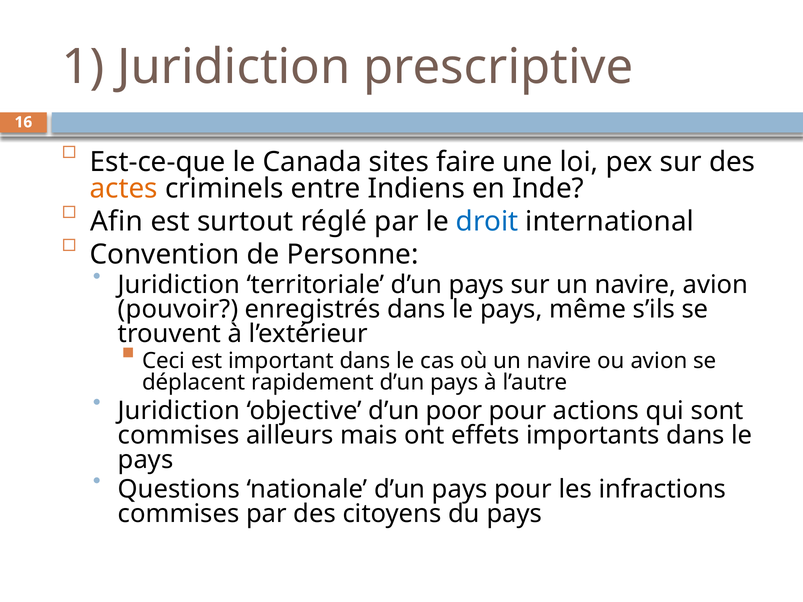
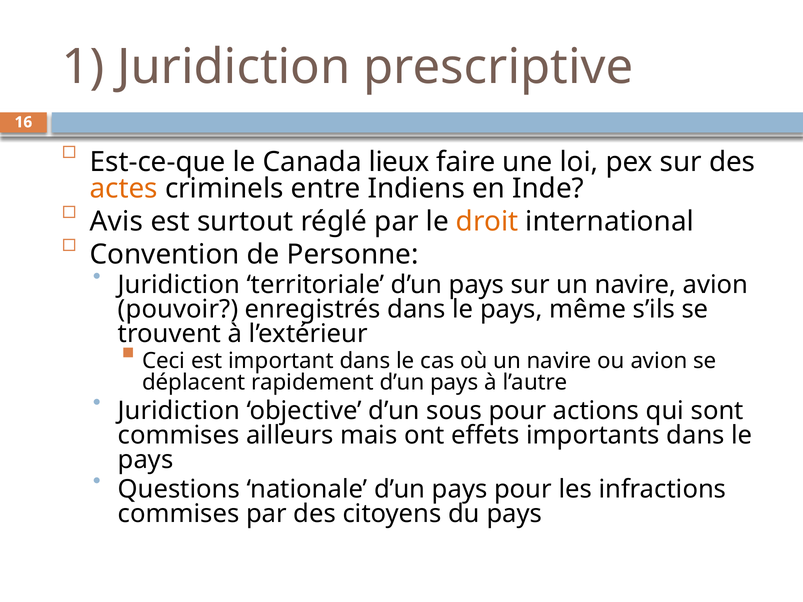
sites: sites -> lieux
Afin: Afin -> Avis
droit colour: blue -> orange
poor: poor -> sous
